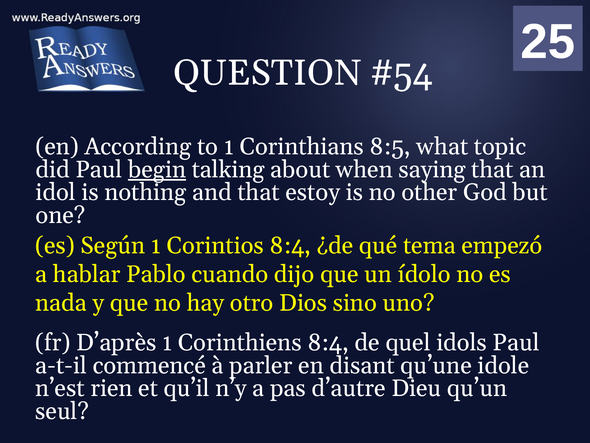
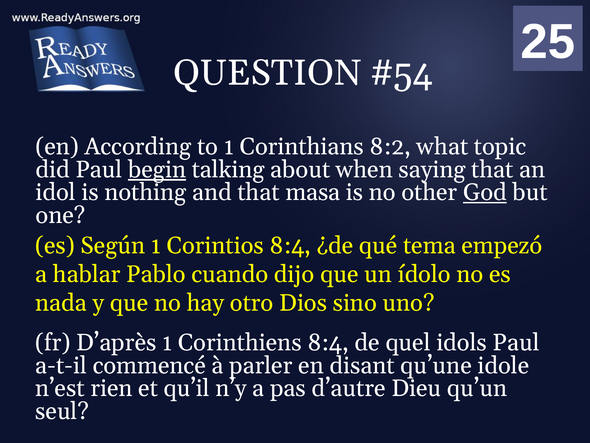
8:5: 8:5 -> 8:2
estoy: estoy -> masa
God underline: none -> present
